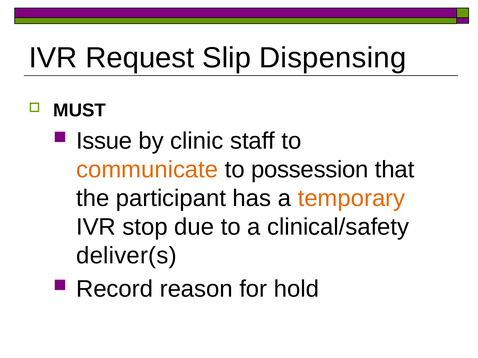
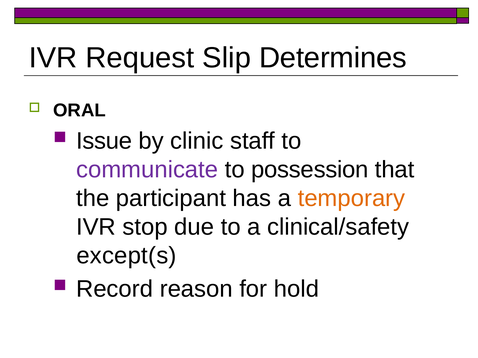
Dispensing: Dispensing -> Determines
MUST: MUST -> ORAL
communicate colour: orange -> purple
deliver(s: deliver(s -> except(s
